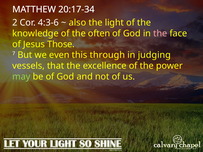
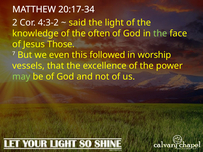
4:3-6: 4:3-6 -> 4:3-2
also: also -> said
the at (160, 33) colour: pink -> light green
through: through -> followed
judging: judging -> worship
